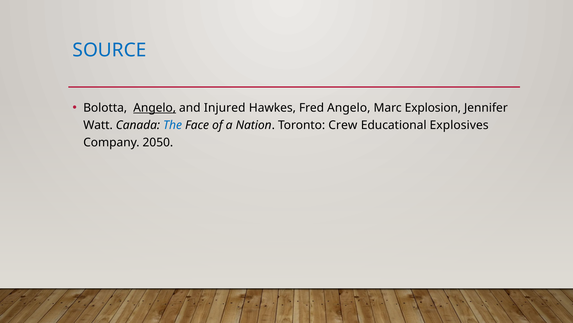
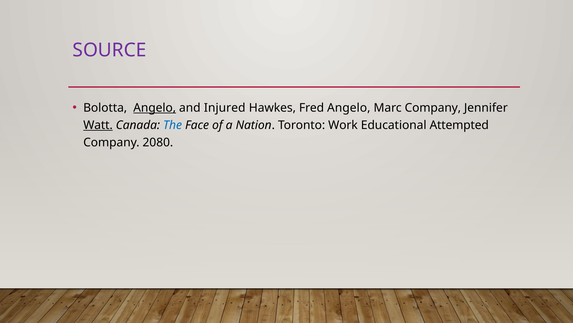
SOURCE colour: blue -> purple
Marc Explosion: Explosion -> Company
Watt underline: none -> present
Crew: Crew -> Work
Explosives: Explosives -> Attempted
2050: 2050 -> 2080
